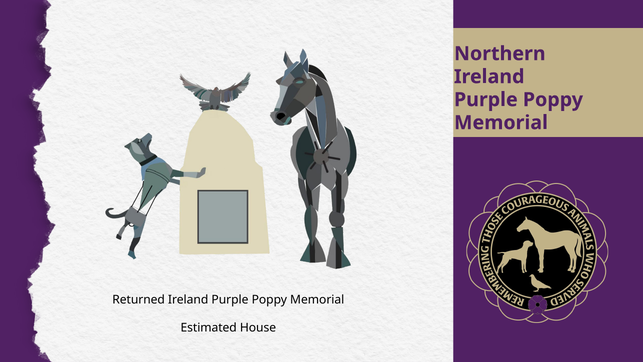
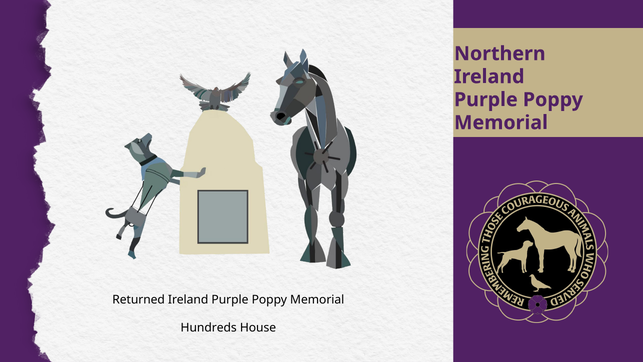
Estimated: Estimated -> Hundreds
